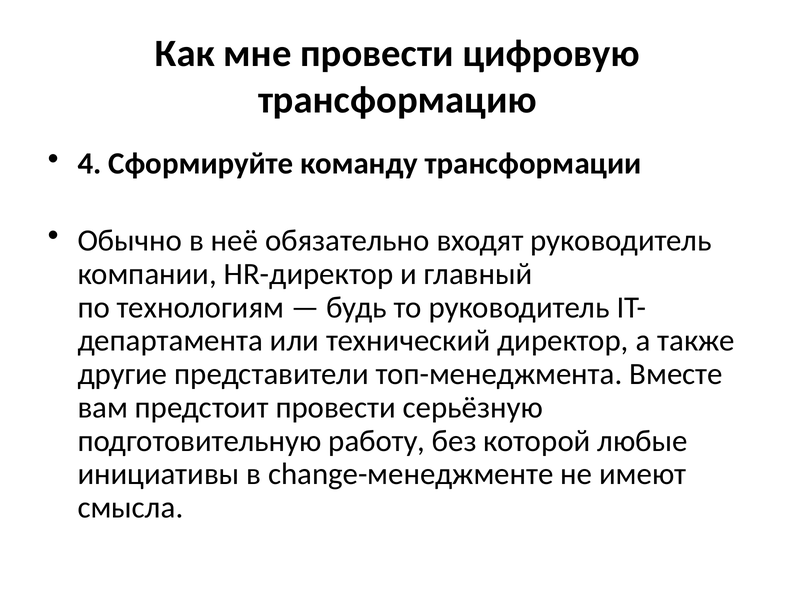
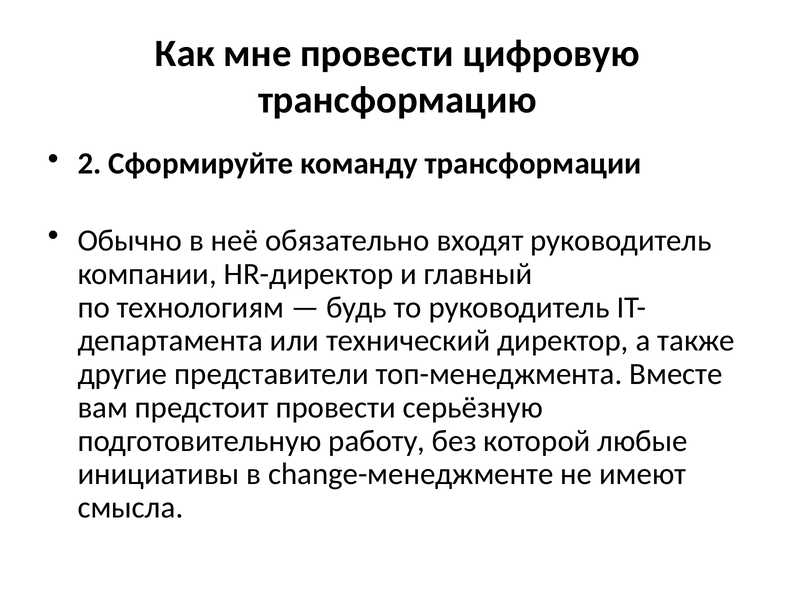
4: 4 -> 2
